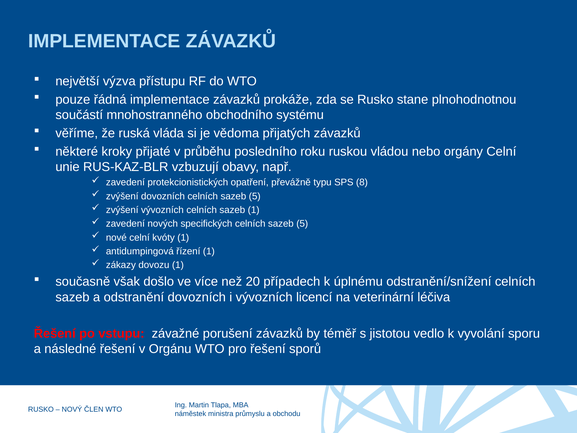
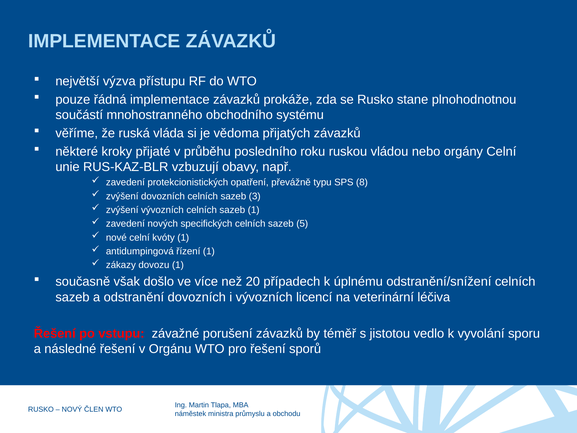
dovozních celních sazeb 5: 5 -> 3
